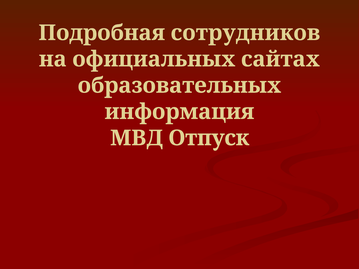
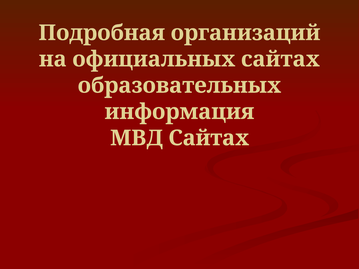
сотрудников: сотрудников -> организаций
МВД Отпуск: Отпуск -> Сайтах
